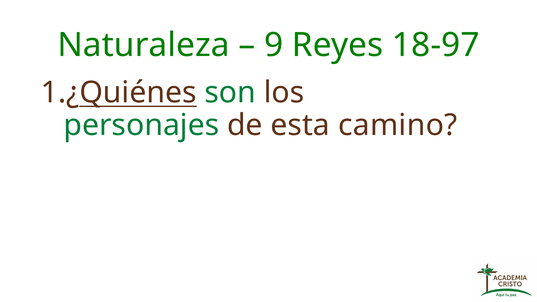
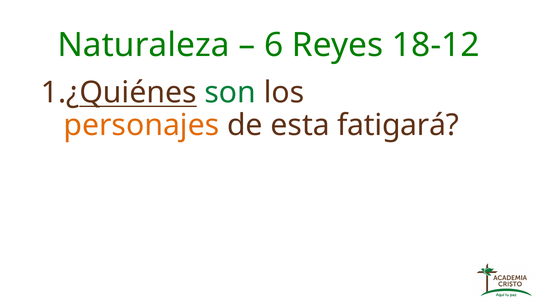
9: 9 -> 6
18-97: 18-97 -> 18-12
personajes colour: green -> orange
camino: camino -> fatigará
